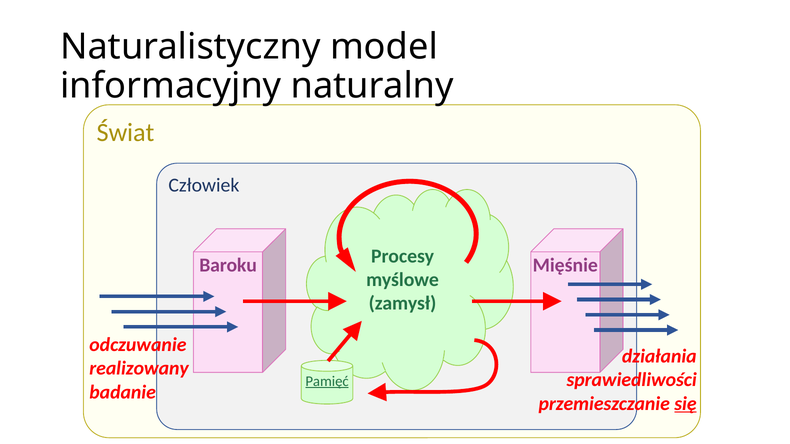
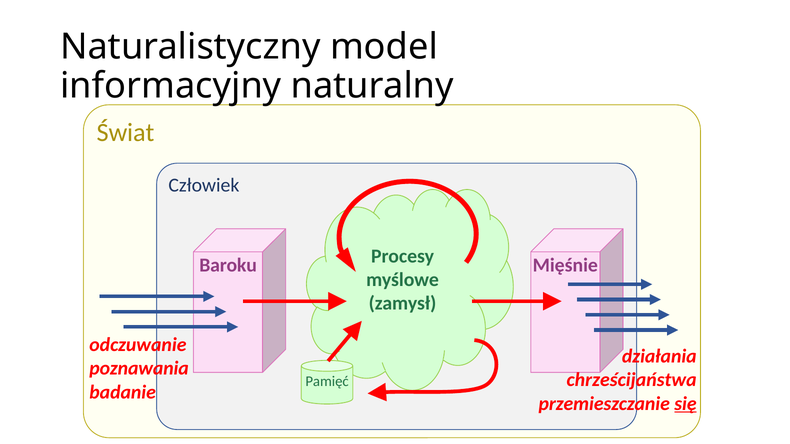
realizowany: realizowany -> poznawania
sprawiedliwości: sprawiedliwości -> chrześcijaństwa
Pamięć underline: present -> none
